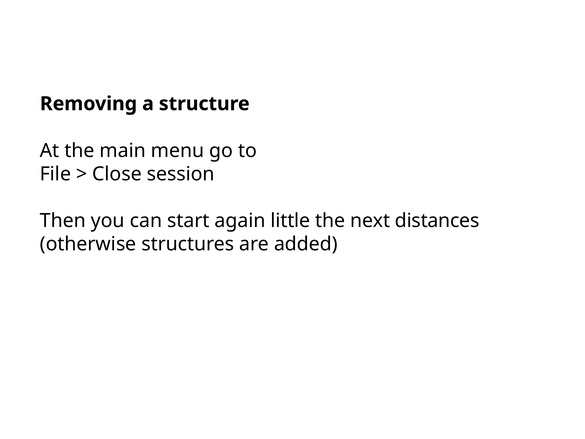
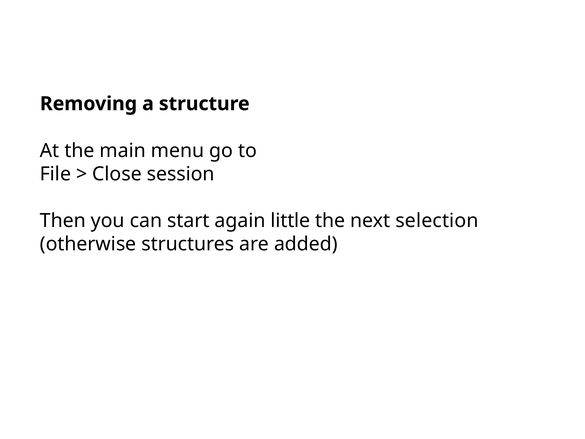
distances: distances -> selection
